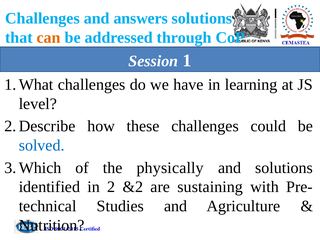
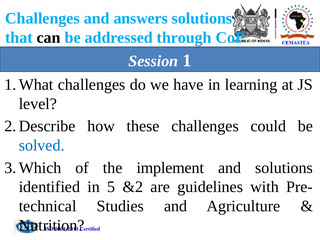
can colour: orange -> black
physically: physically -> implement
2: 2 -> 5
sustaining: sustaining -> guidelines
